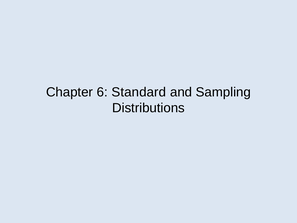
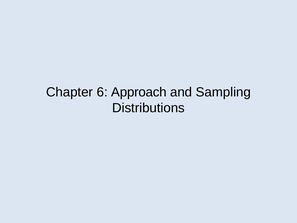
Standard: Standard -> Approach
